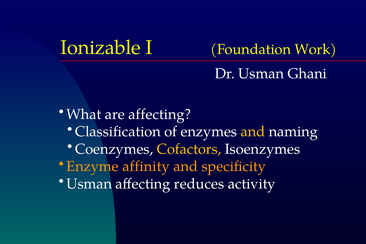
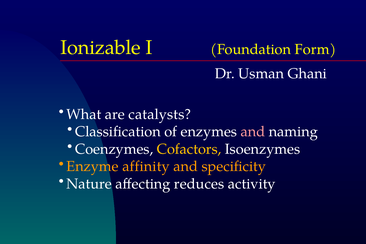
Work: Work -> Form
are affecting: affecting -> catalysts
and at (253, 132) colour: yellow -> pink
Usman at (89, 184): Usman -> Nature
